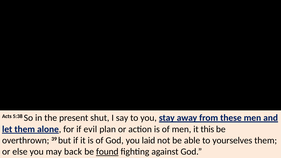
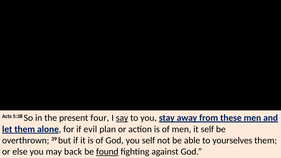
shut: shut -> four
say underline: none -> present
it this: this -> self
you laid: laid -> self
